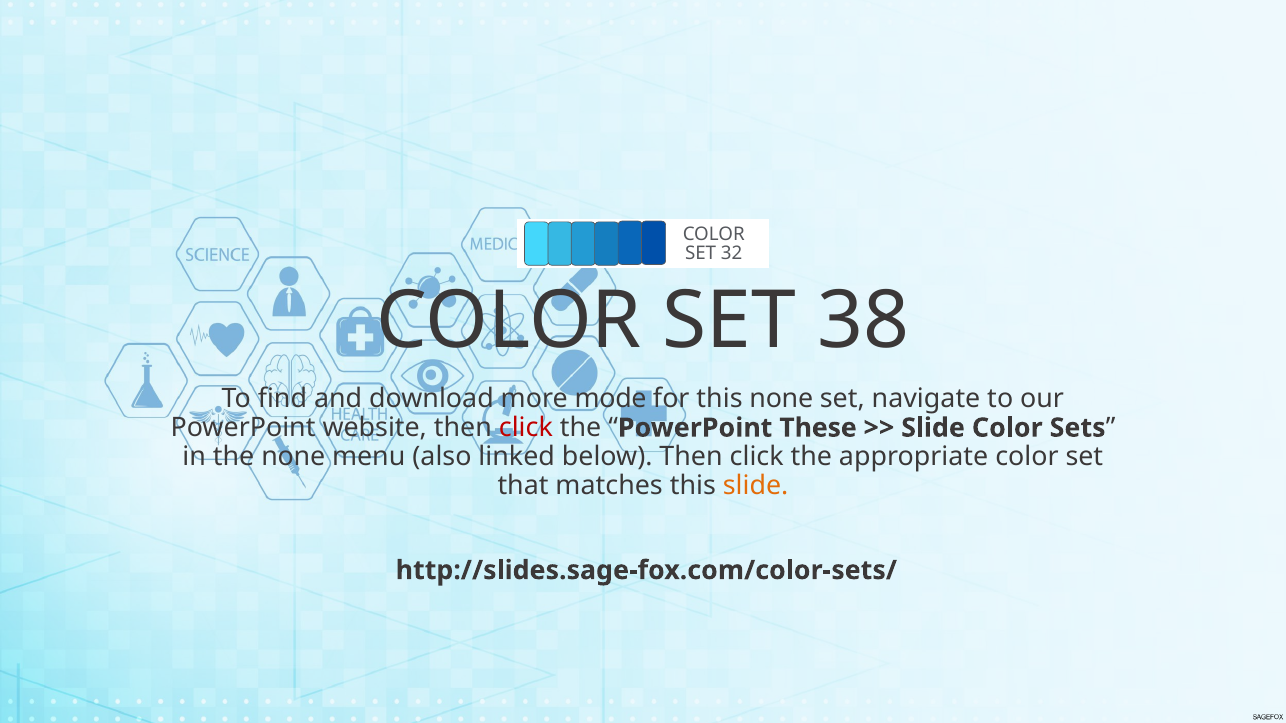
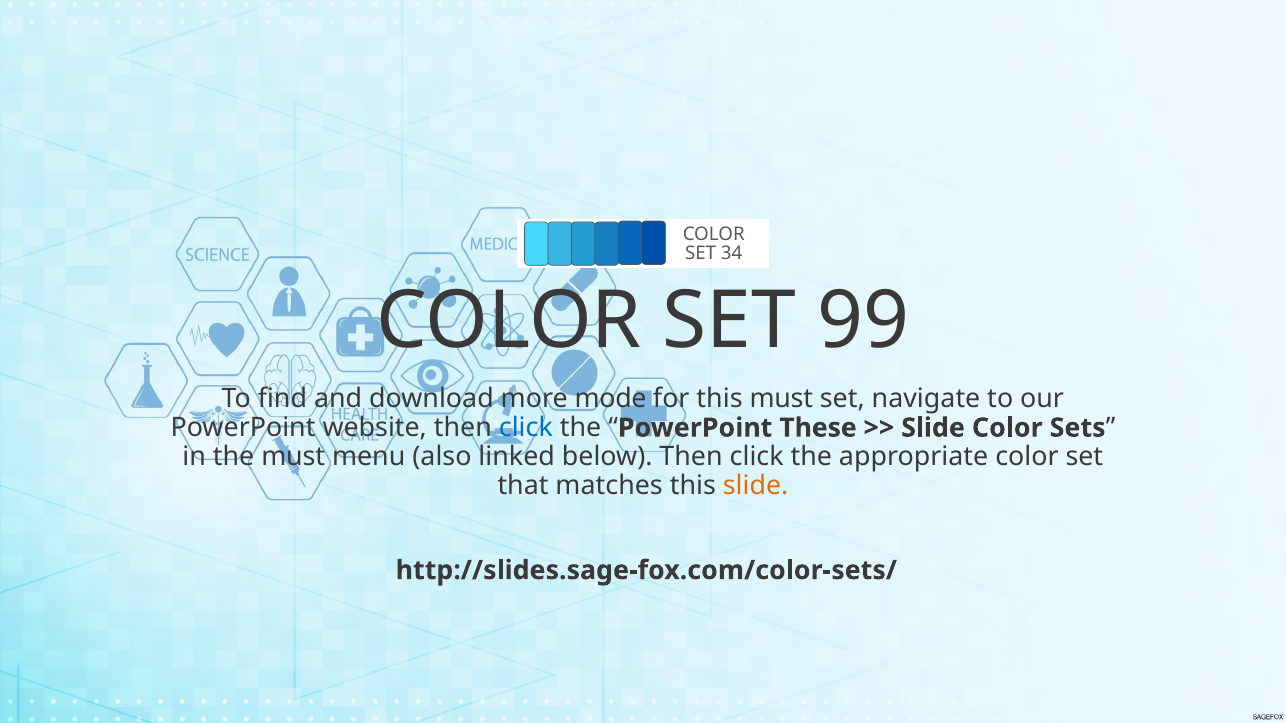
32: 32 -> 34
38: 38 -> 99
this none: none -> must
click at (526, 428) colour: red -> blue
the none: none -> must
